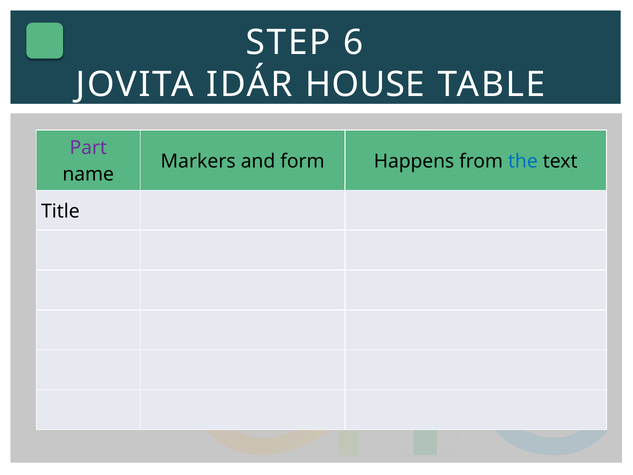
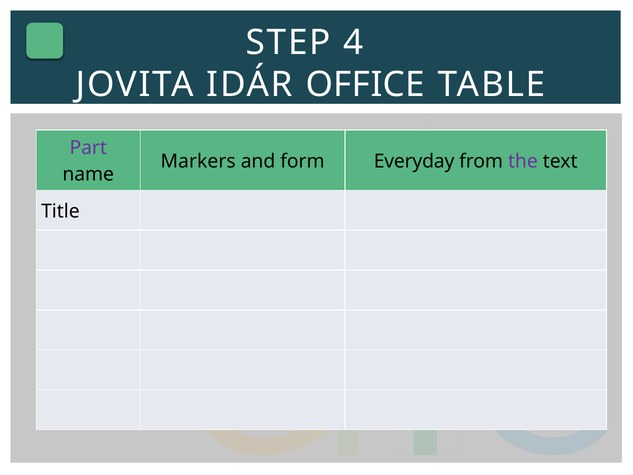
6: 6 -> 4
HOUSE: HOUSE -> OFFICE
Happens: Happens -> Everyday
the colour: blue -> purple
